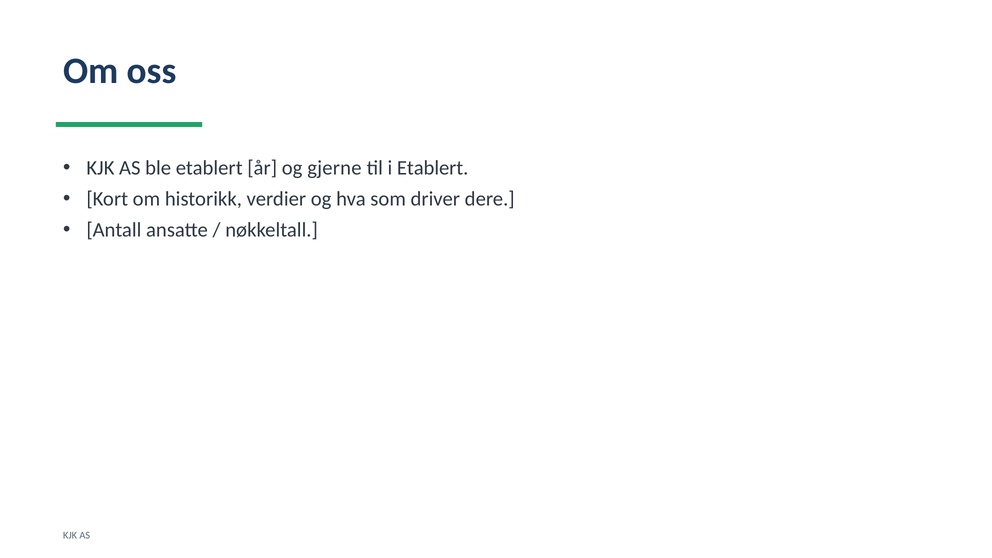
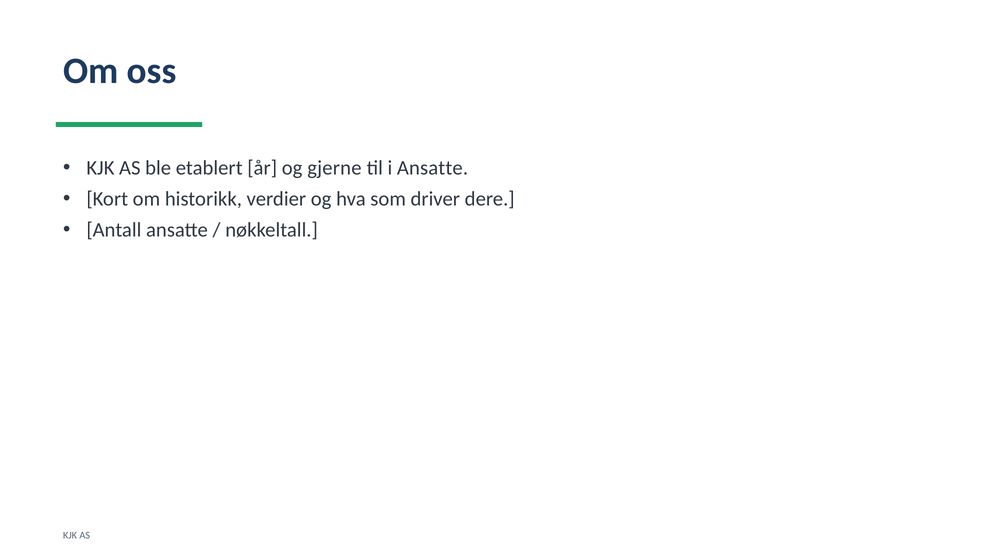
i Etablert: Etablert -> Ansatte
